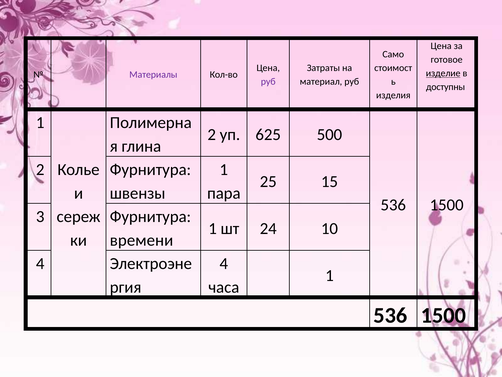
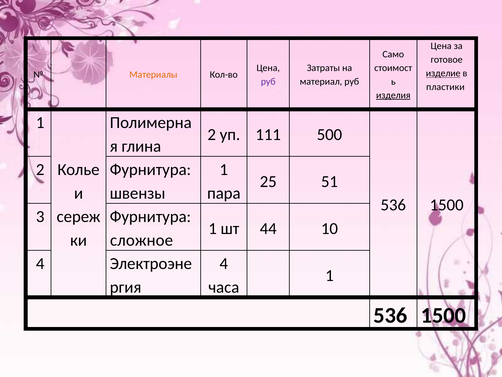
Материалы colour: purple -> orange
доступны: доступны -> пластики
изделия underline: none -> present
625: 625 -> 111
15: 15 -> 51
24: 24 -> 44
времени: времени -> сложное
